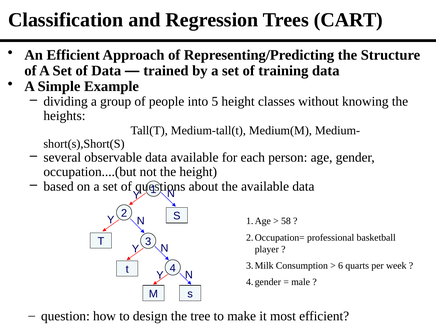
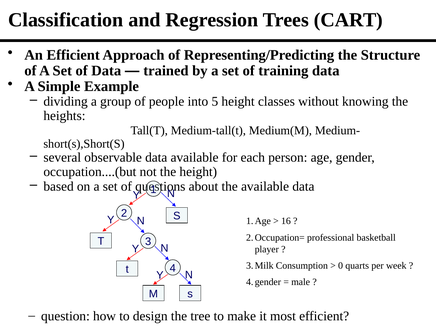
58: 58 -> 16
6: 6 -> 0
